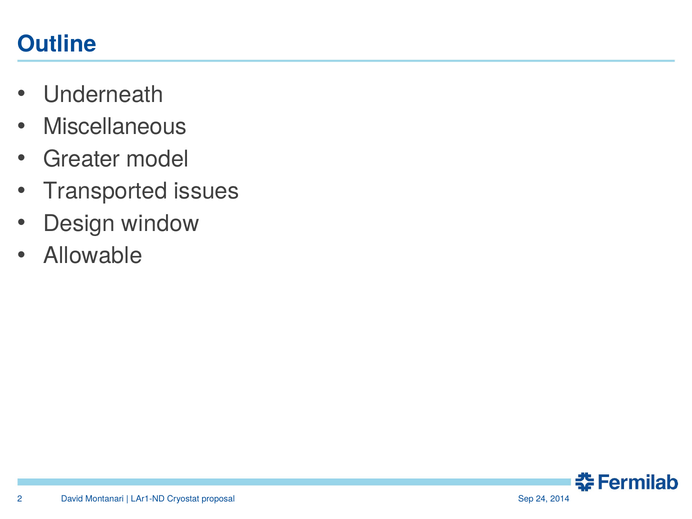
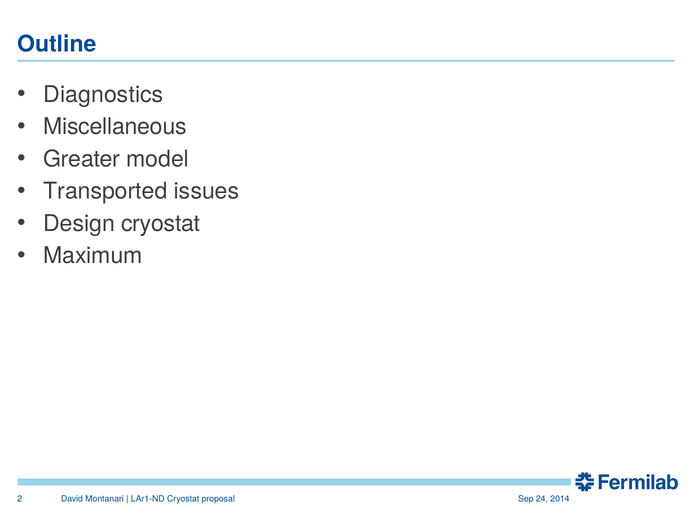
Underneath: Underneath -> Diagnostics
Design window: window -> cryostat
Allowable: Allowable -> Maximum
